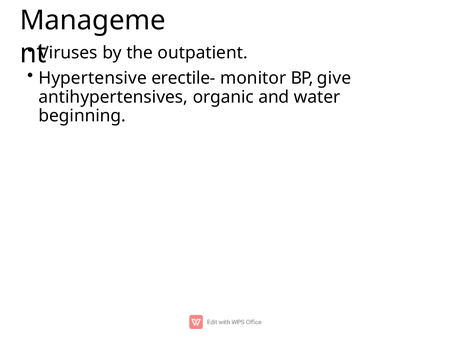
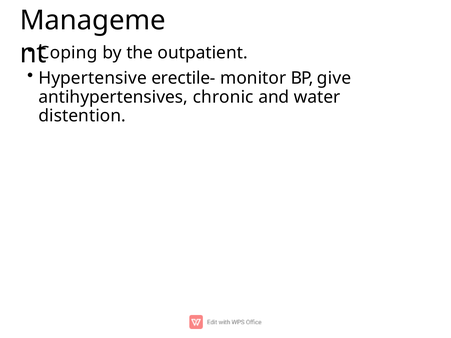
Viruses: Viruses -> Coping
organic: organic -> chronic
beginning: beginning -> distention
